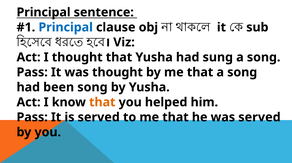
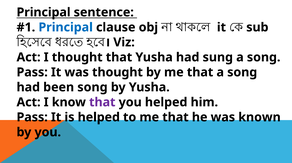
that at (102, 102) colour: orange -> purple
is served: served -> helped
was served: served -> known
